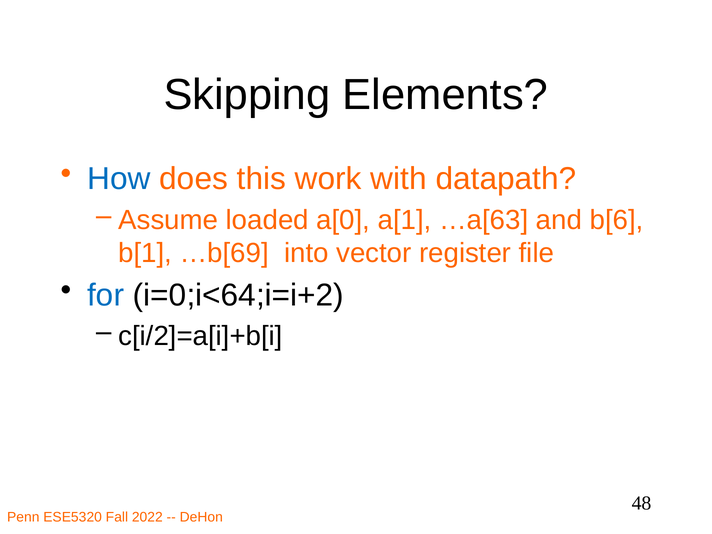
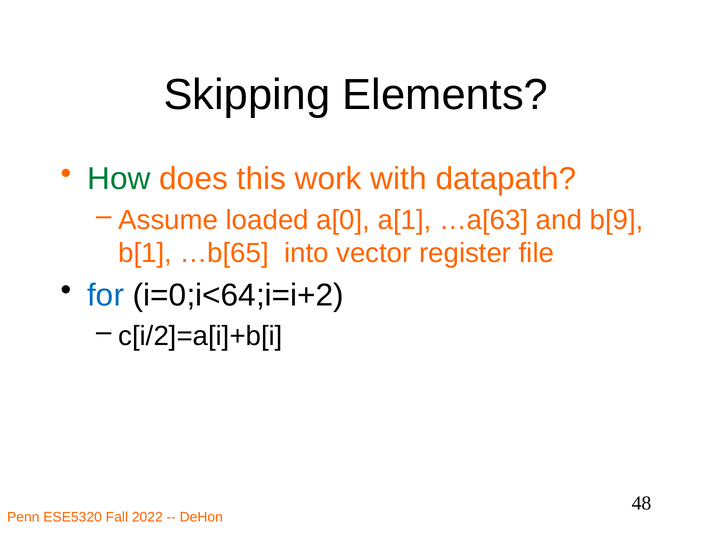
How colour: blue -> green
b[6: b[6 -> b[9
…b[69: …b[69 -> …b[65
